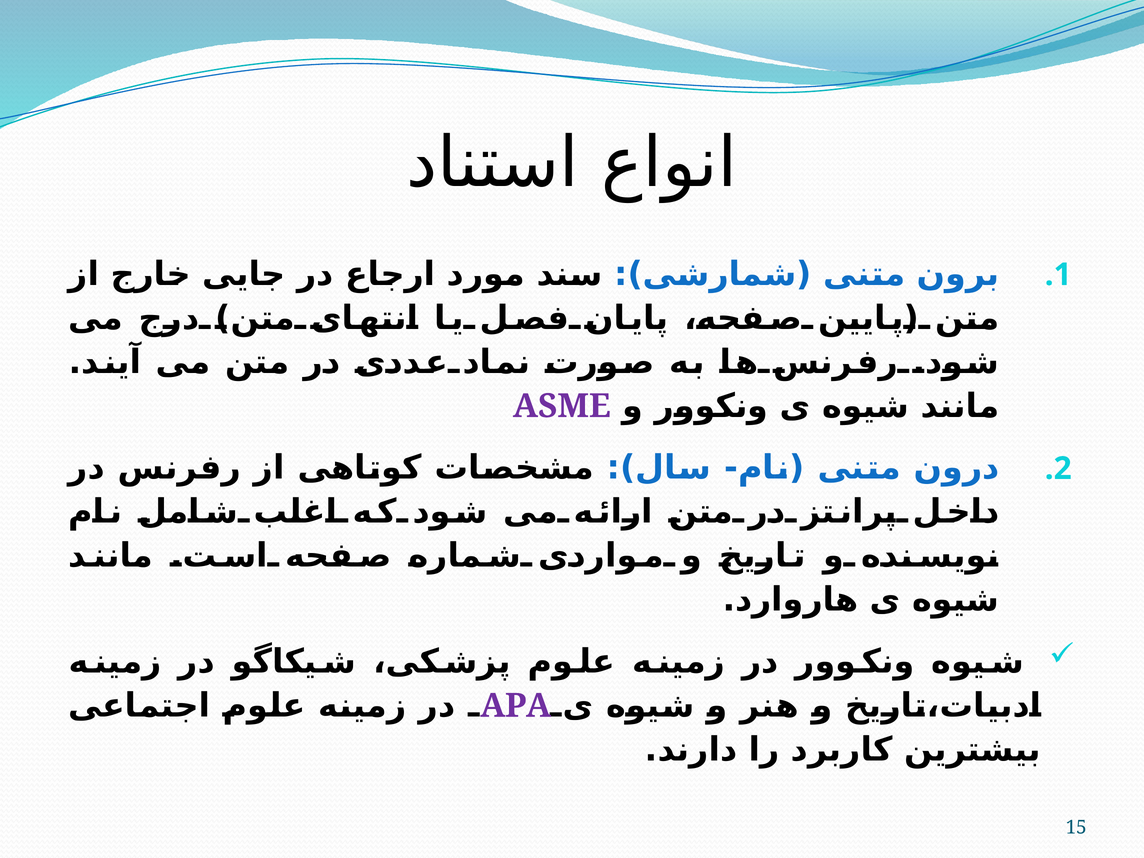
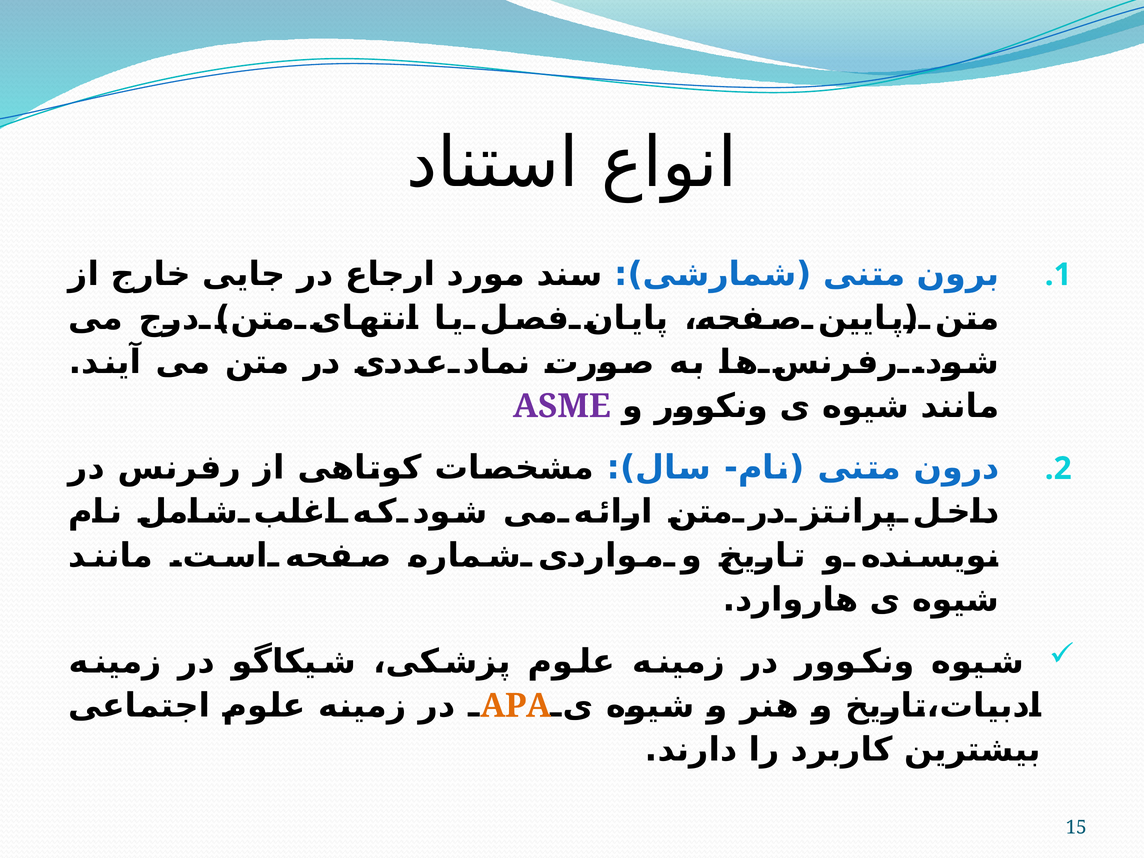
APA colour: purple -> orange
